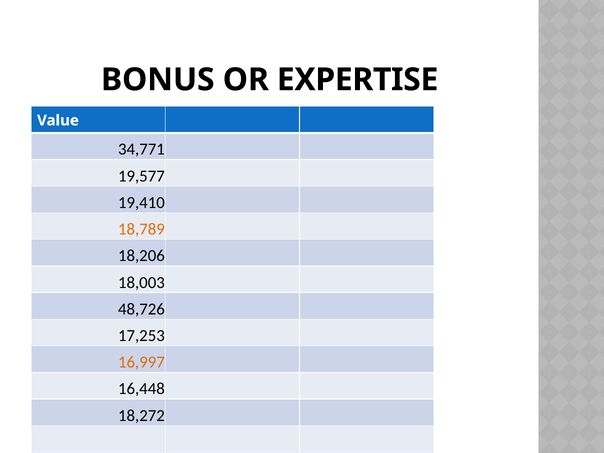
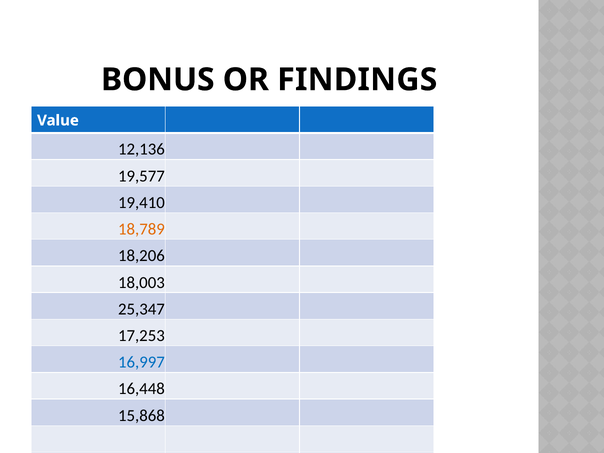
EXPERTISE: EXPERTISE -> FINDINGS
34,771: 34,771 -> 12,136
48,726: 48,726 -> 25,347
16,997 colour: orange -> blue
18,272: 18,272 -> 15,868
